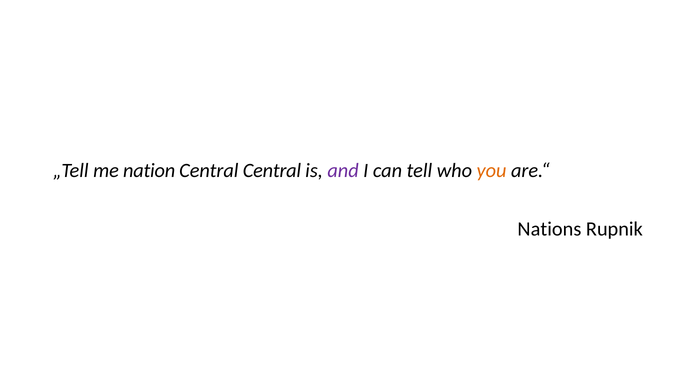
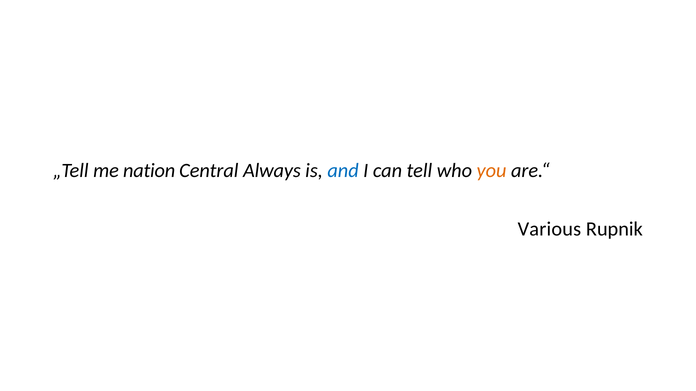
Central Central: Central -> Always
and colour: purple -> blue
Nations: Nations -> Various
